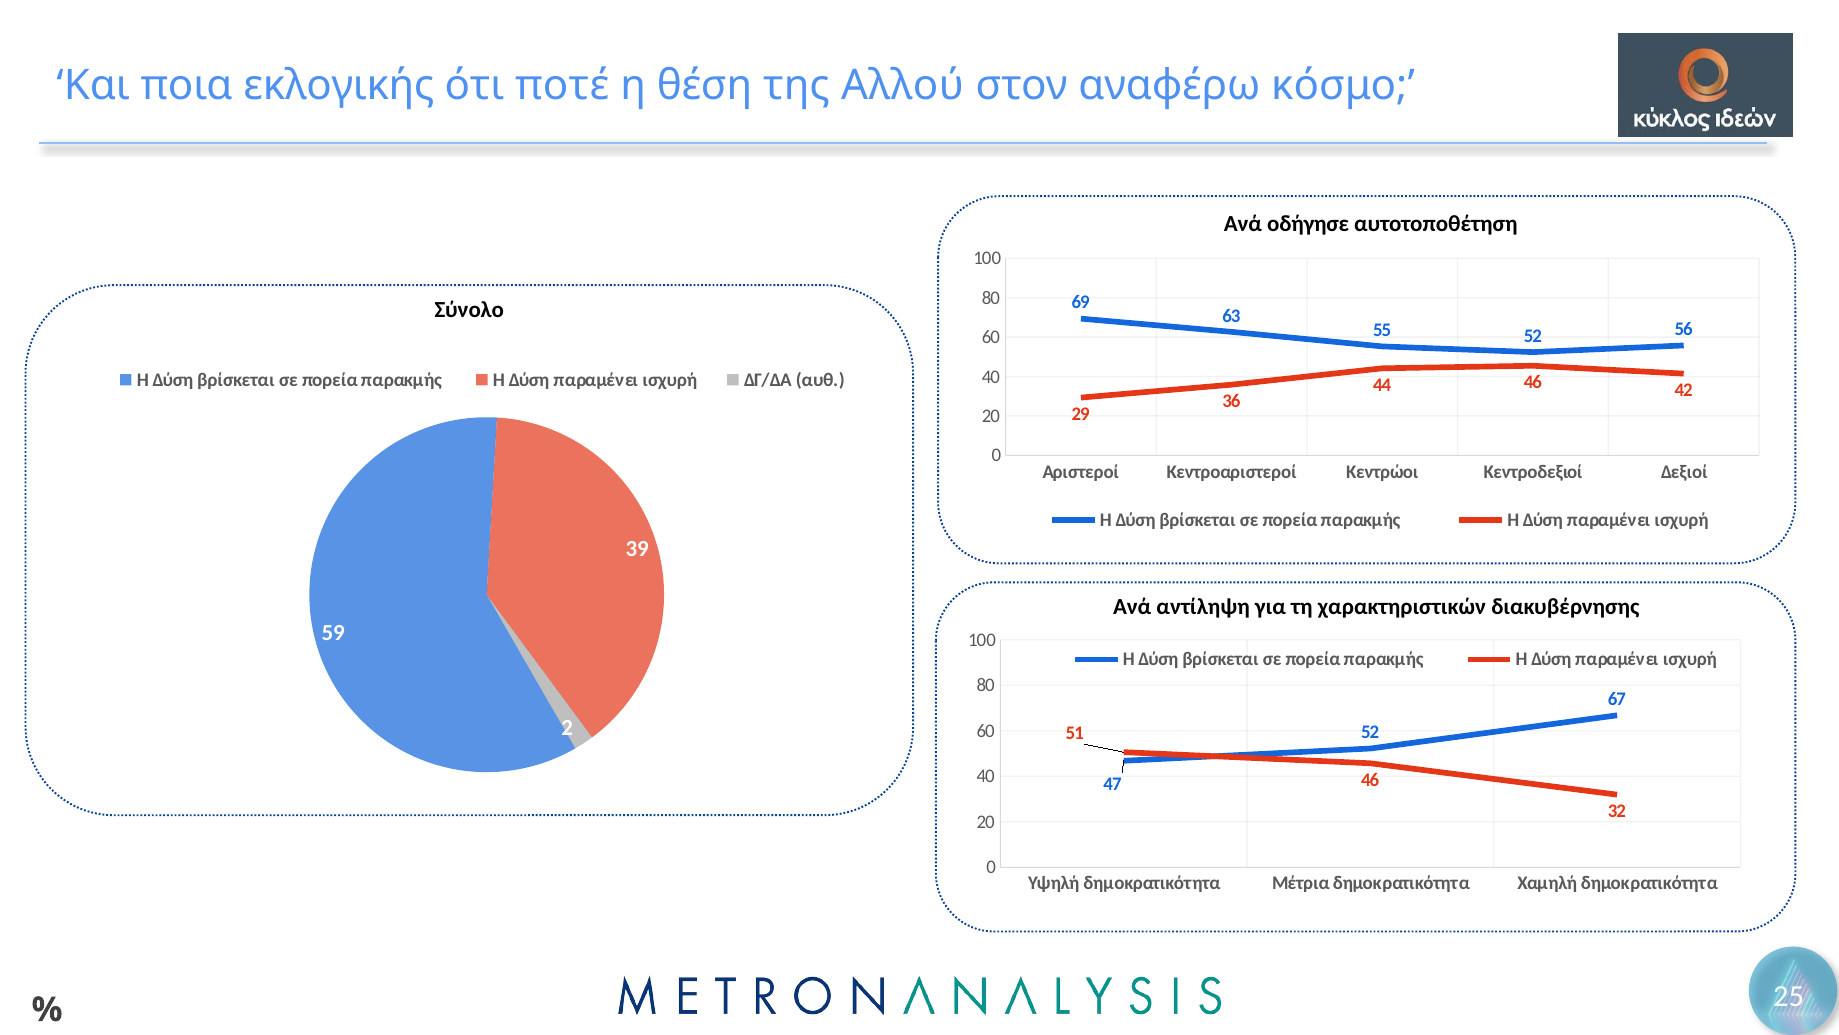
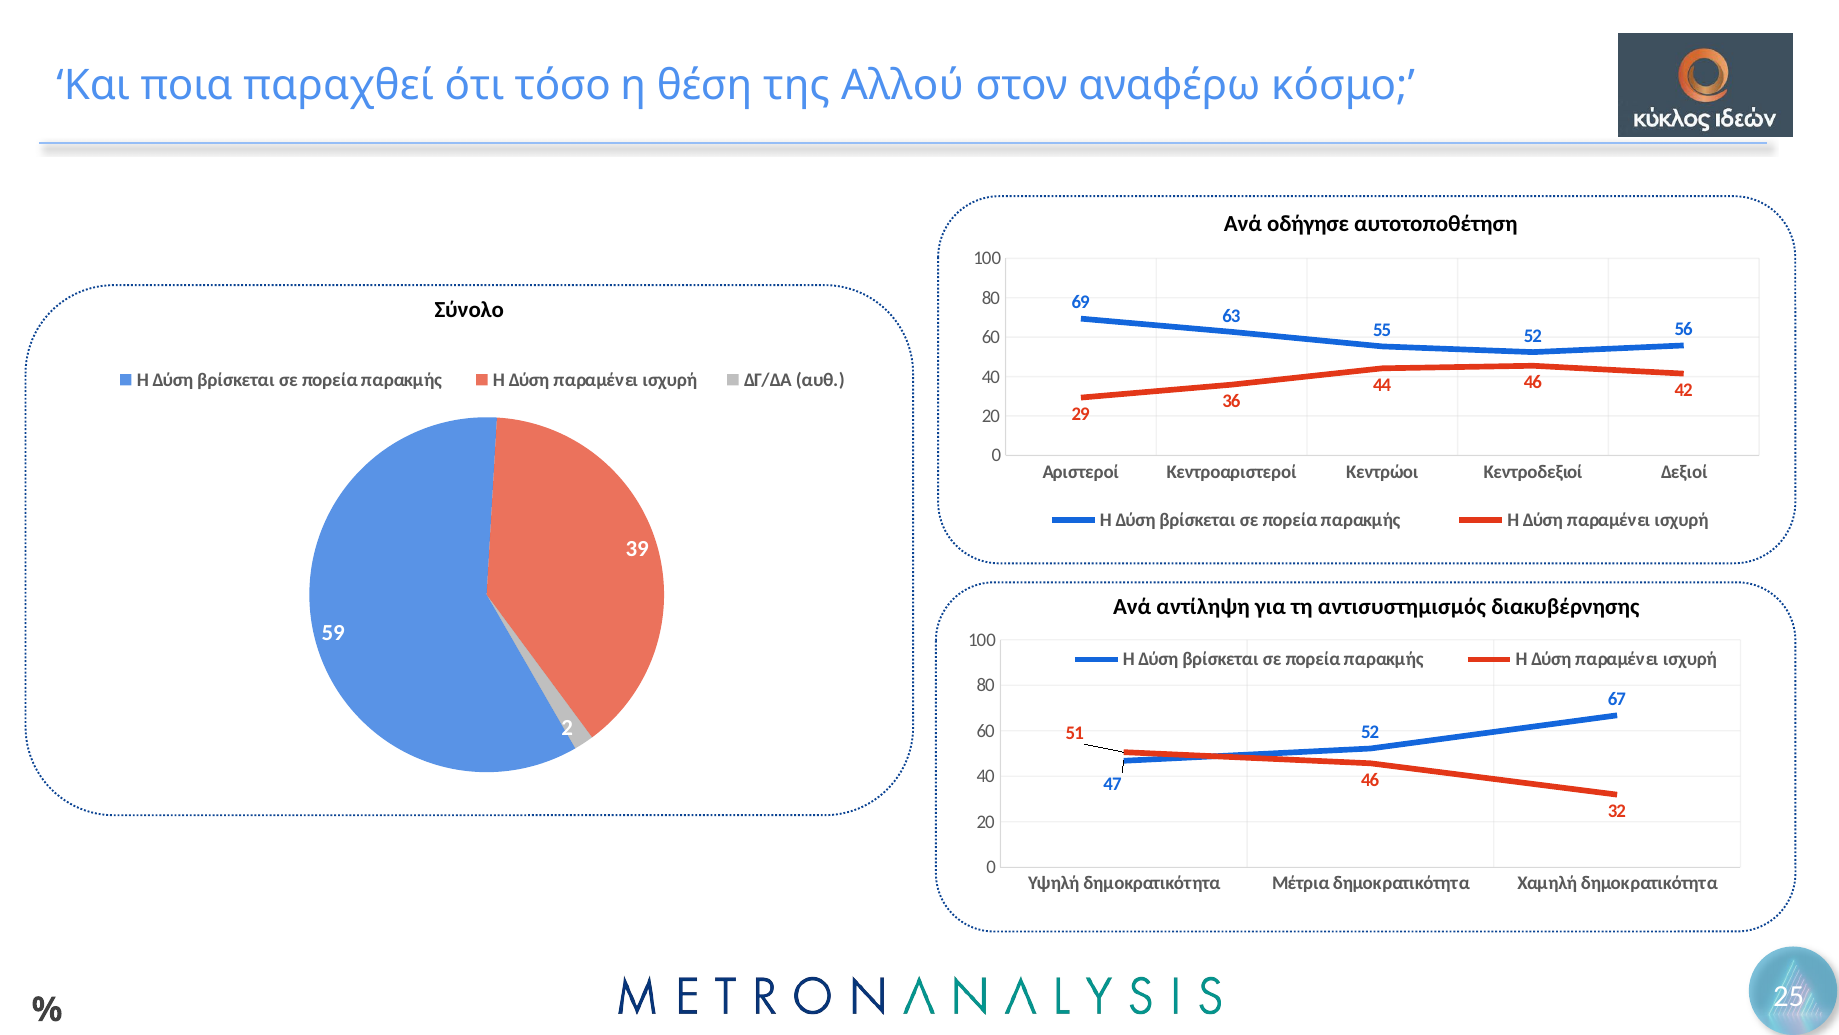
εκλογικής: εκλογικής -> παραχθεί
ποτέ: ποτέ -> τόσο
χαρακτηριστικών: χαρακτηριστικών -> αντισυστημισμός
